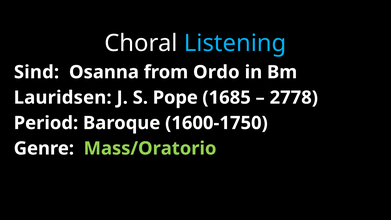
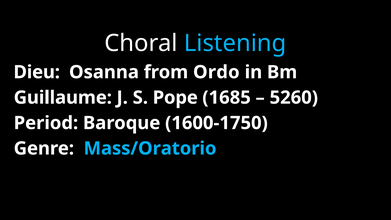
Sind: Sind -> Dieu
Lauridsen: Lauridsen -> Guillaume
2778: 2778 -> 5260
Mass/Oratorio colour: light green -> light blue
